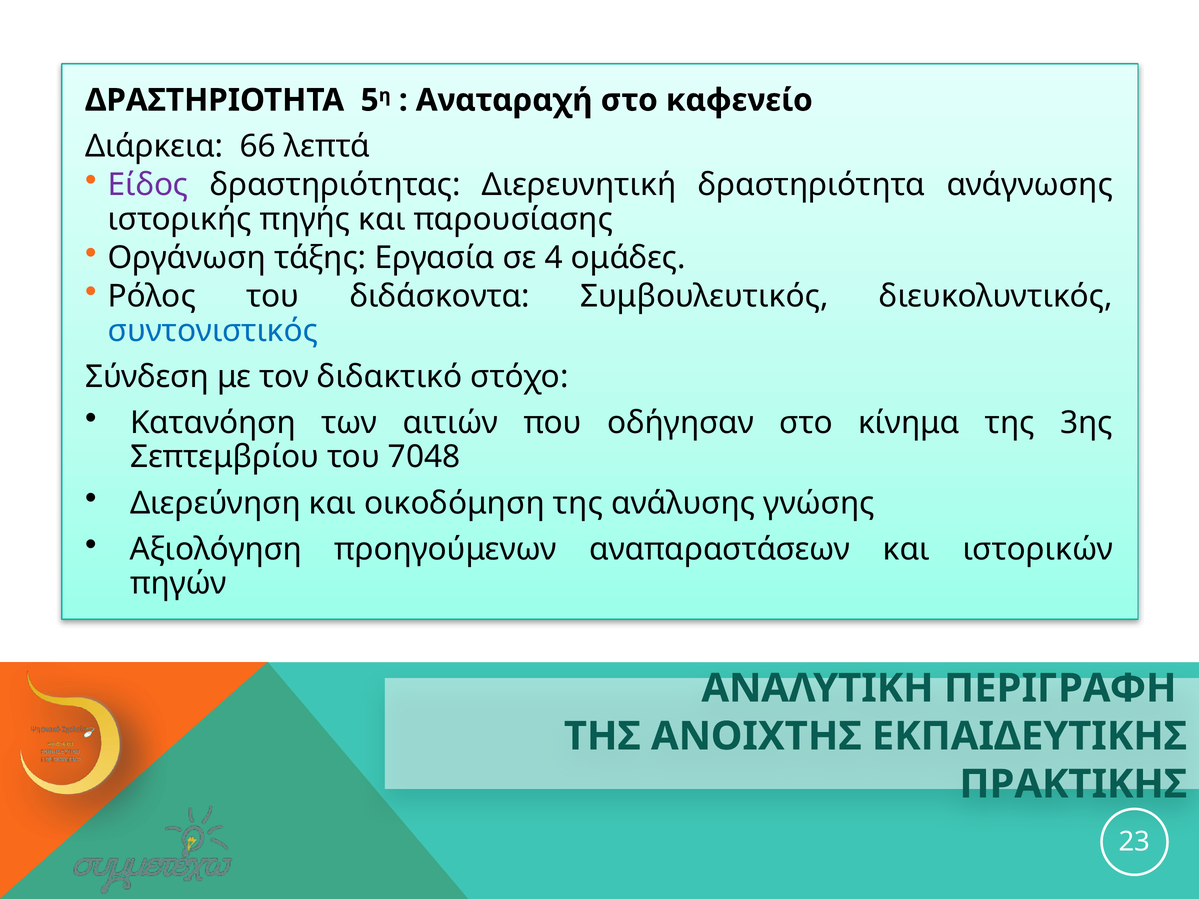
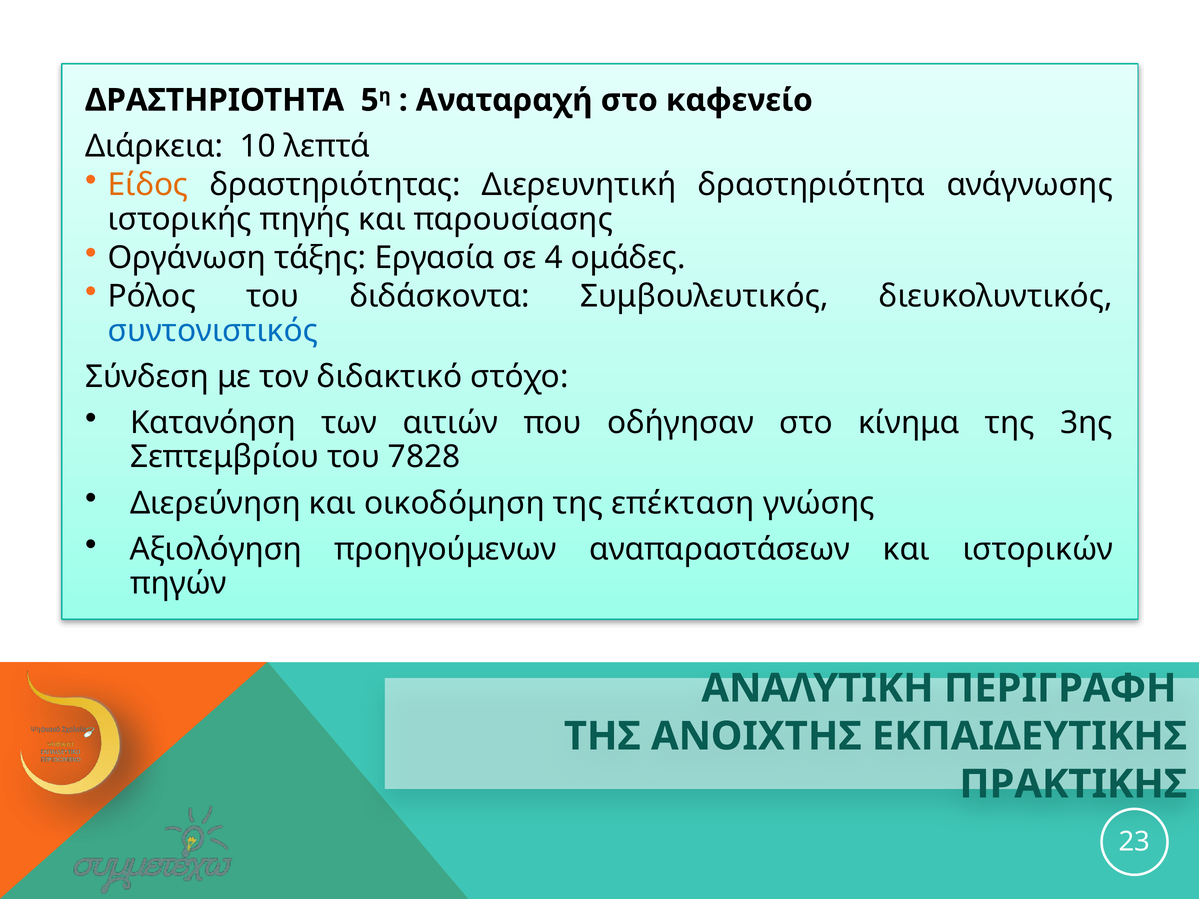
66: 66 -> 10
Είδος colour: purple -> orange
7048: 7048 -> 7828
ανάλυσης: ανάλυσης -> επέκταση
